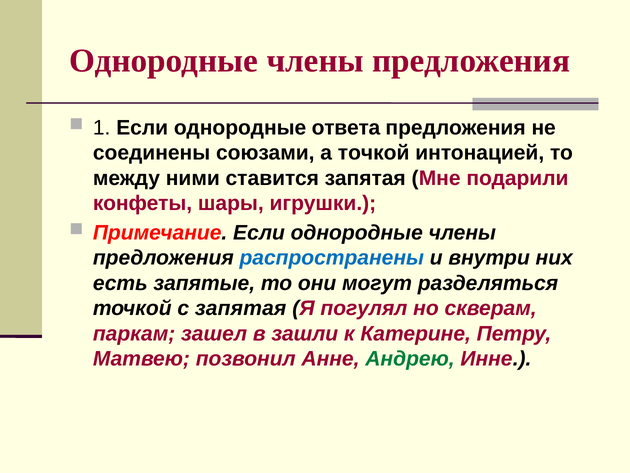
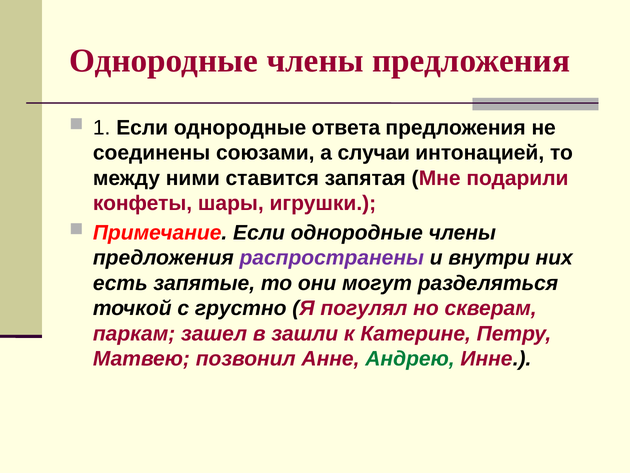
а точкой: точкой -> случаи
распространены colour: blue -> purple
с запятая: запятая -> грустно
